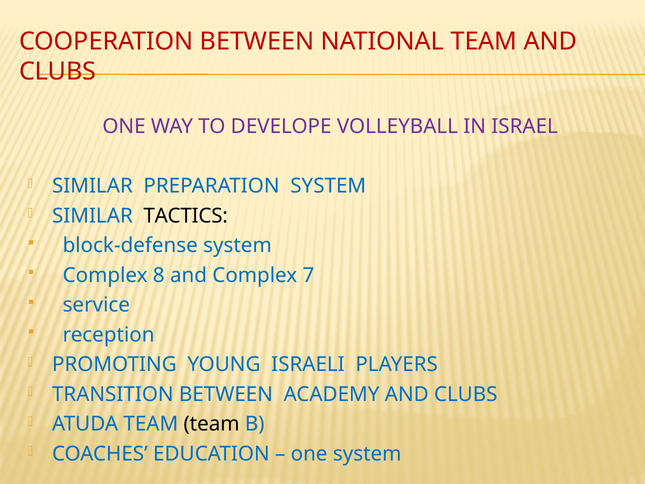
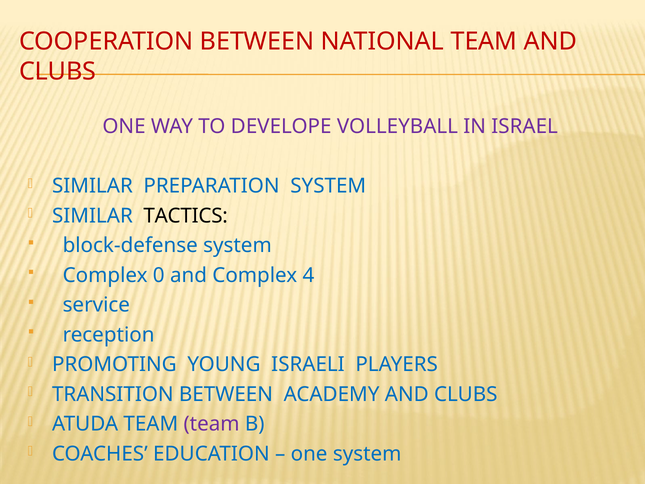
8: 8 -> 0
7: 7 -> 4
team at (212, 424) colour: black -> purple
